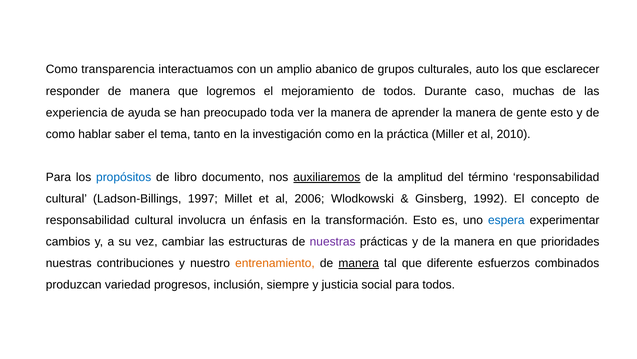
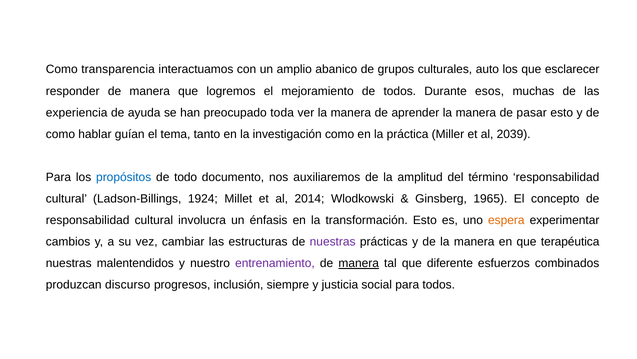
caso: caso -> esos
gente: gente -> pasar
saber: saber -> guían
2010: 2010 -> 2039
libro: libro -> todo
auxiliaremos underline: present -> none
1997: 1997 -> 1924
2006: 2006 -> 2014
1992: 1992 -> 1965
espera colour: blue -> orange
prioridades: prioridades -> terapéutica
contribuciones: contribuciones -> malentendidos
entrenamiento colour: orange -> purple
variedad: variedad -> discurso
